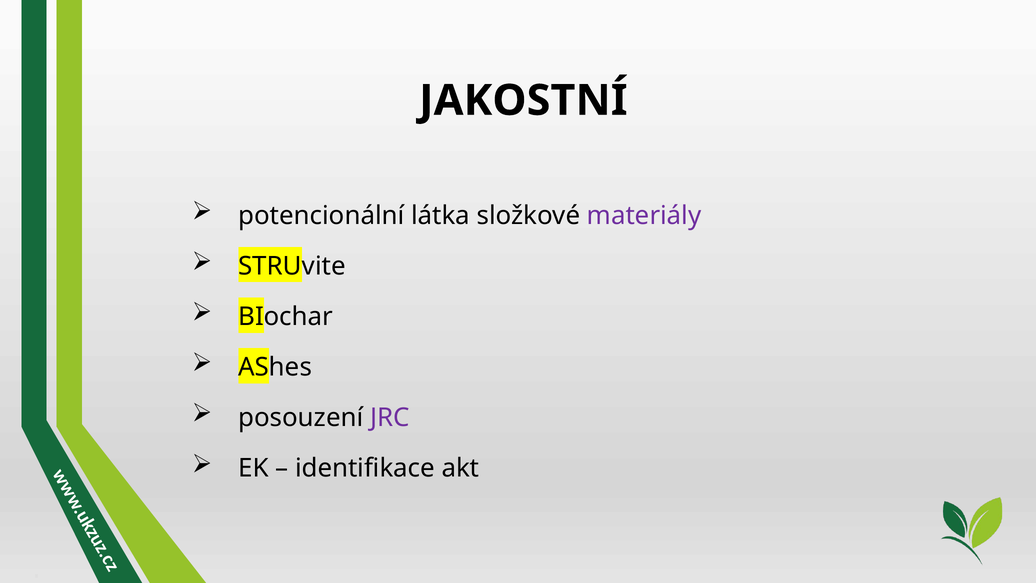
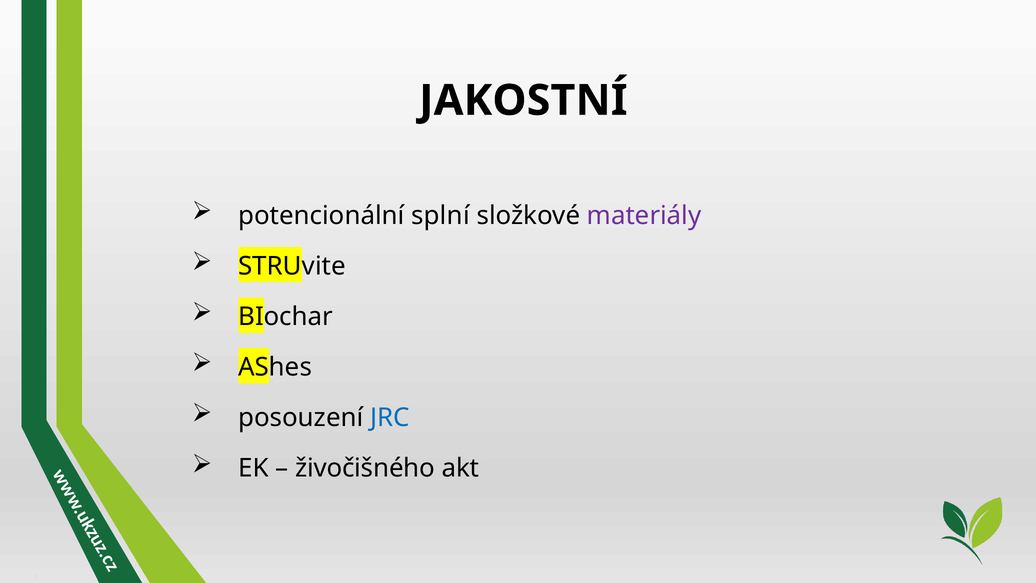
látka: látka -> splní
JRC colour: purple -> blue
identifikace: identifikace -> živočišného
